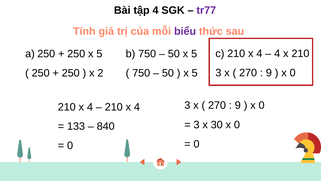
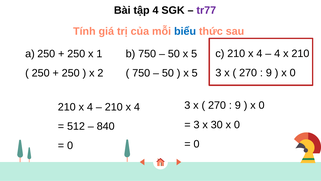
biểu colour: purple -> blue
250 x 5: 5 -> 1
133: 133 -> 512
